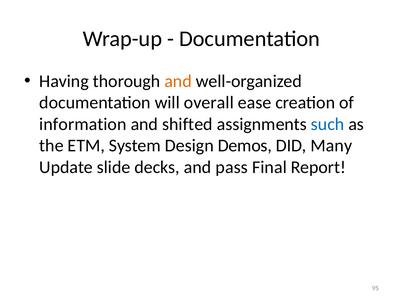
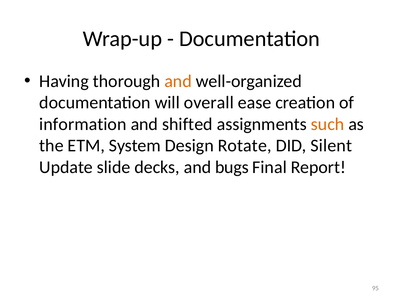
such colour: blue -> orange
Demos: Demos -> Rotate
Many: Many -> Silent
pass: pass -> bugs
